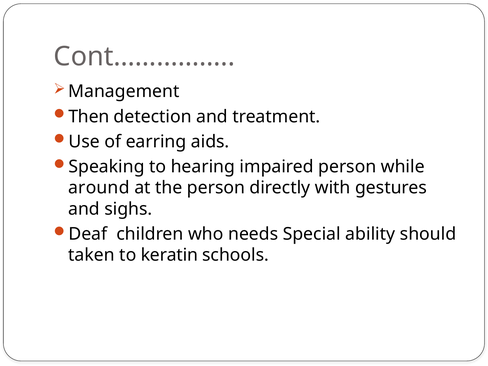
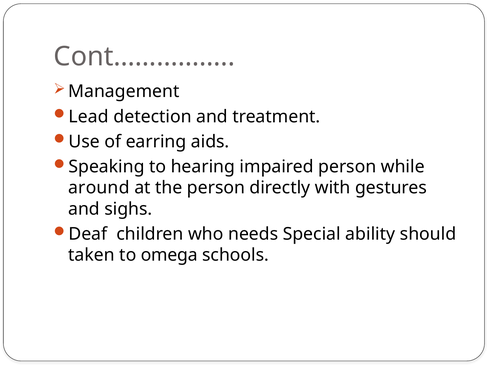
Then: Then -> Lead
keratin: keratin -> omega
